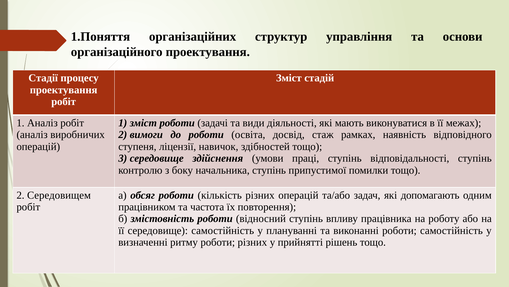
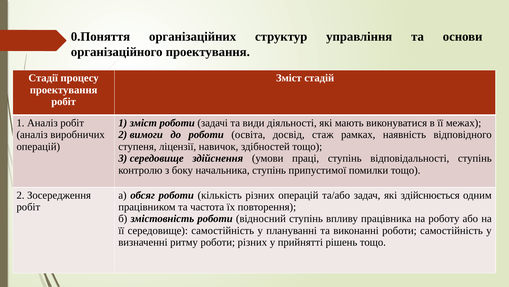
1.Поняття: 1.Поняття -> 0.Поняття
Середовищем: Середовищем -> Зосередження
допомагають: допомагають -> здійснюється
